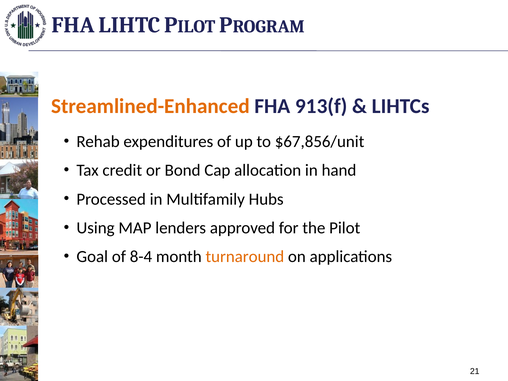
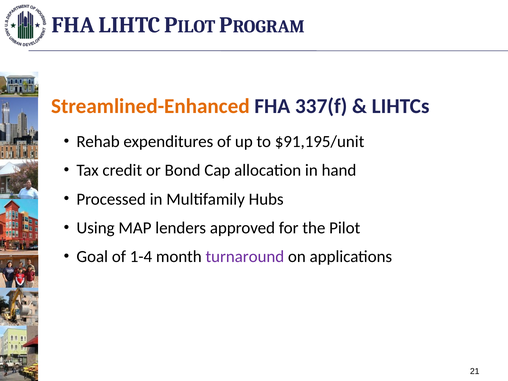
913(f: 913(f -> 337(f
$67,856/unit: $67,856/unit -> $91,195/unit
8-4: 8-4 -> 1-4
turnaround colour: orange -> purple
